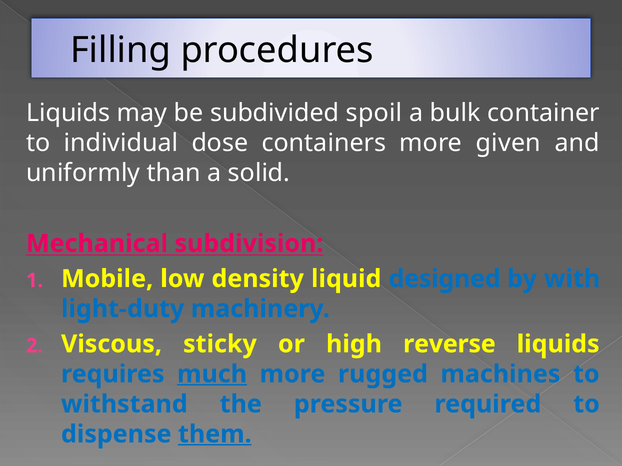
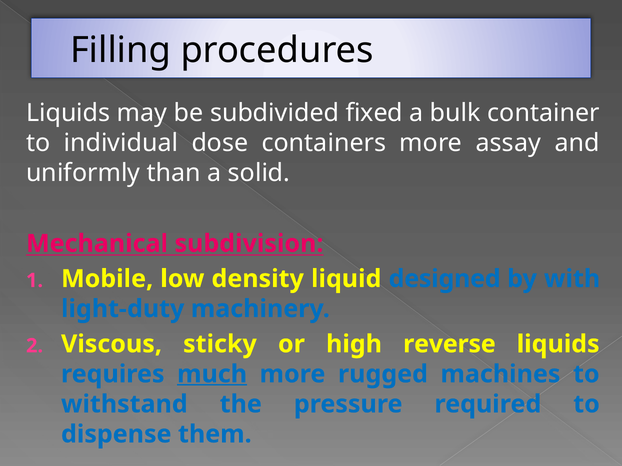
spoil: spoil -> fixed
given: given -> assay
them underline: present -> none
